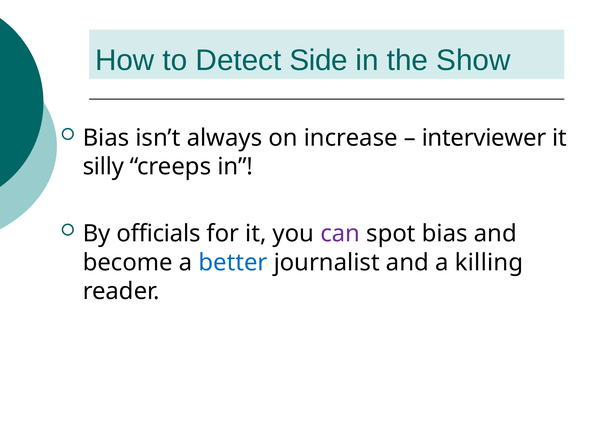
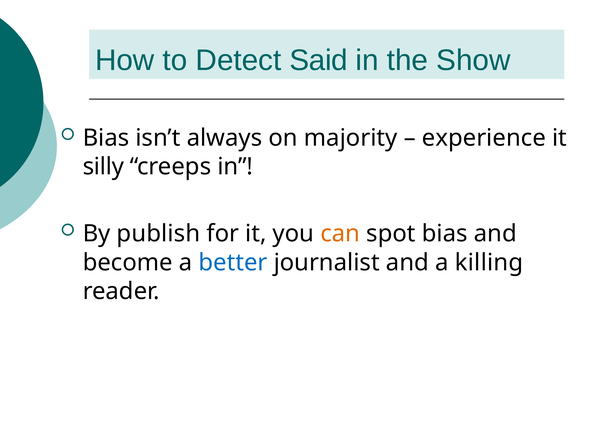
Side: Side -> Said
increase: increase -> majority
interviewer: interviewer -> experience
officials: officials -> publish
can colour: purple -> orange
